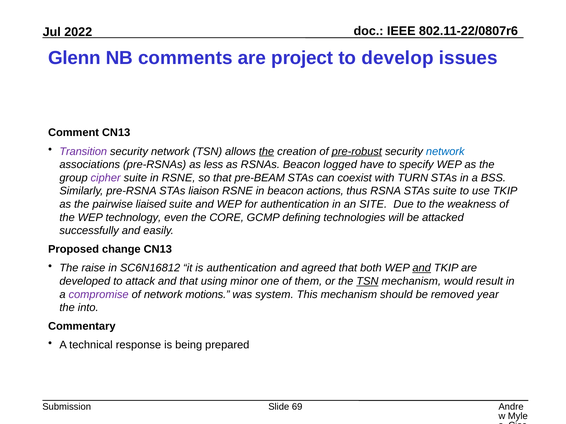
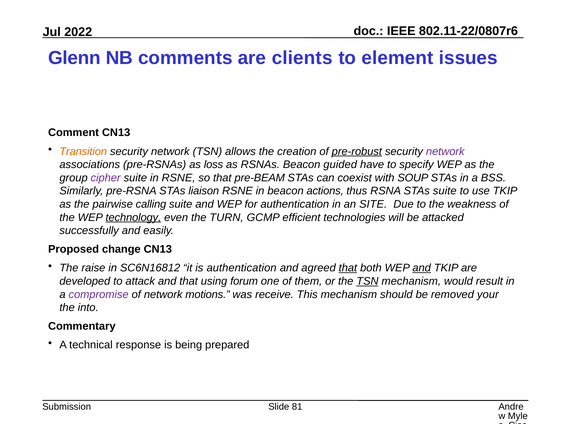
project: project -> clients
develop: develop -> element
Transition colour: purple -> orange
the at (266, 152) underline: present -> none
network at (445, 152) colour: blue -> purple
less: less -> loss
logged: logged -> guided
TURN: TURN -> SOUP
liaised: liaised -> calling
technology underline: none -> present
CORE: CORE -> TURN
defining: defining -> efficient
that at (348, 268) underline: none -> present
minor: minor -> forum
system: system -> receive
year: year -> your
69: 69 -> 81
